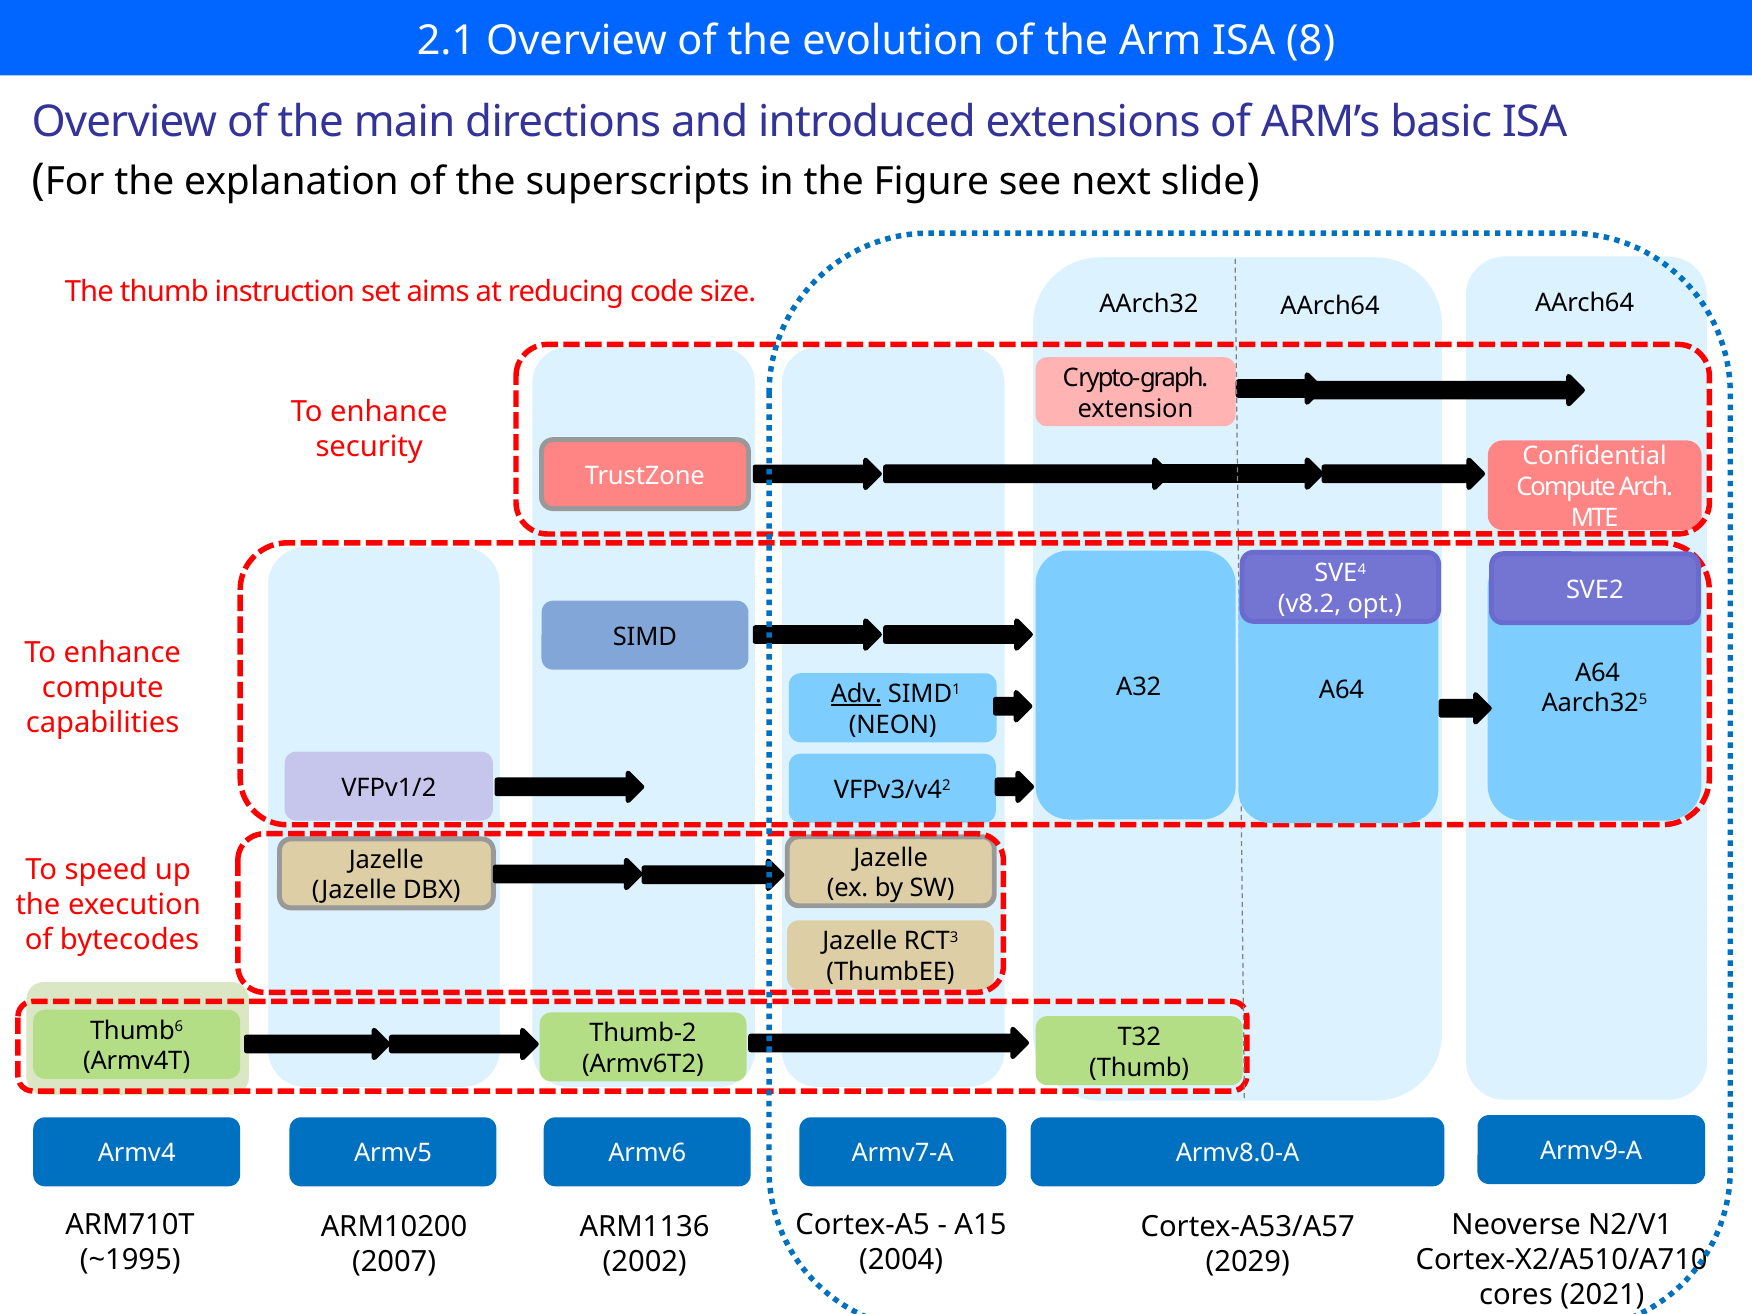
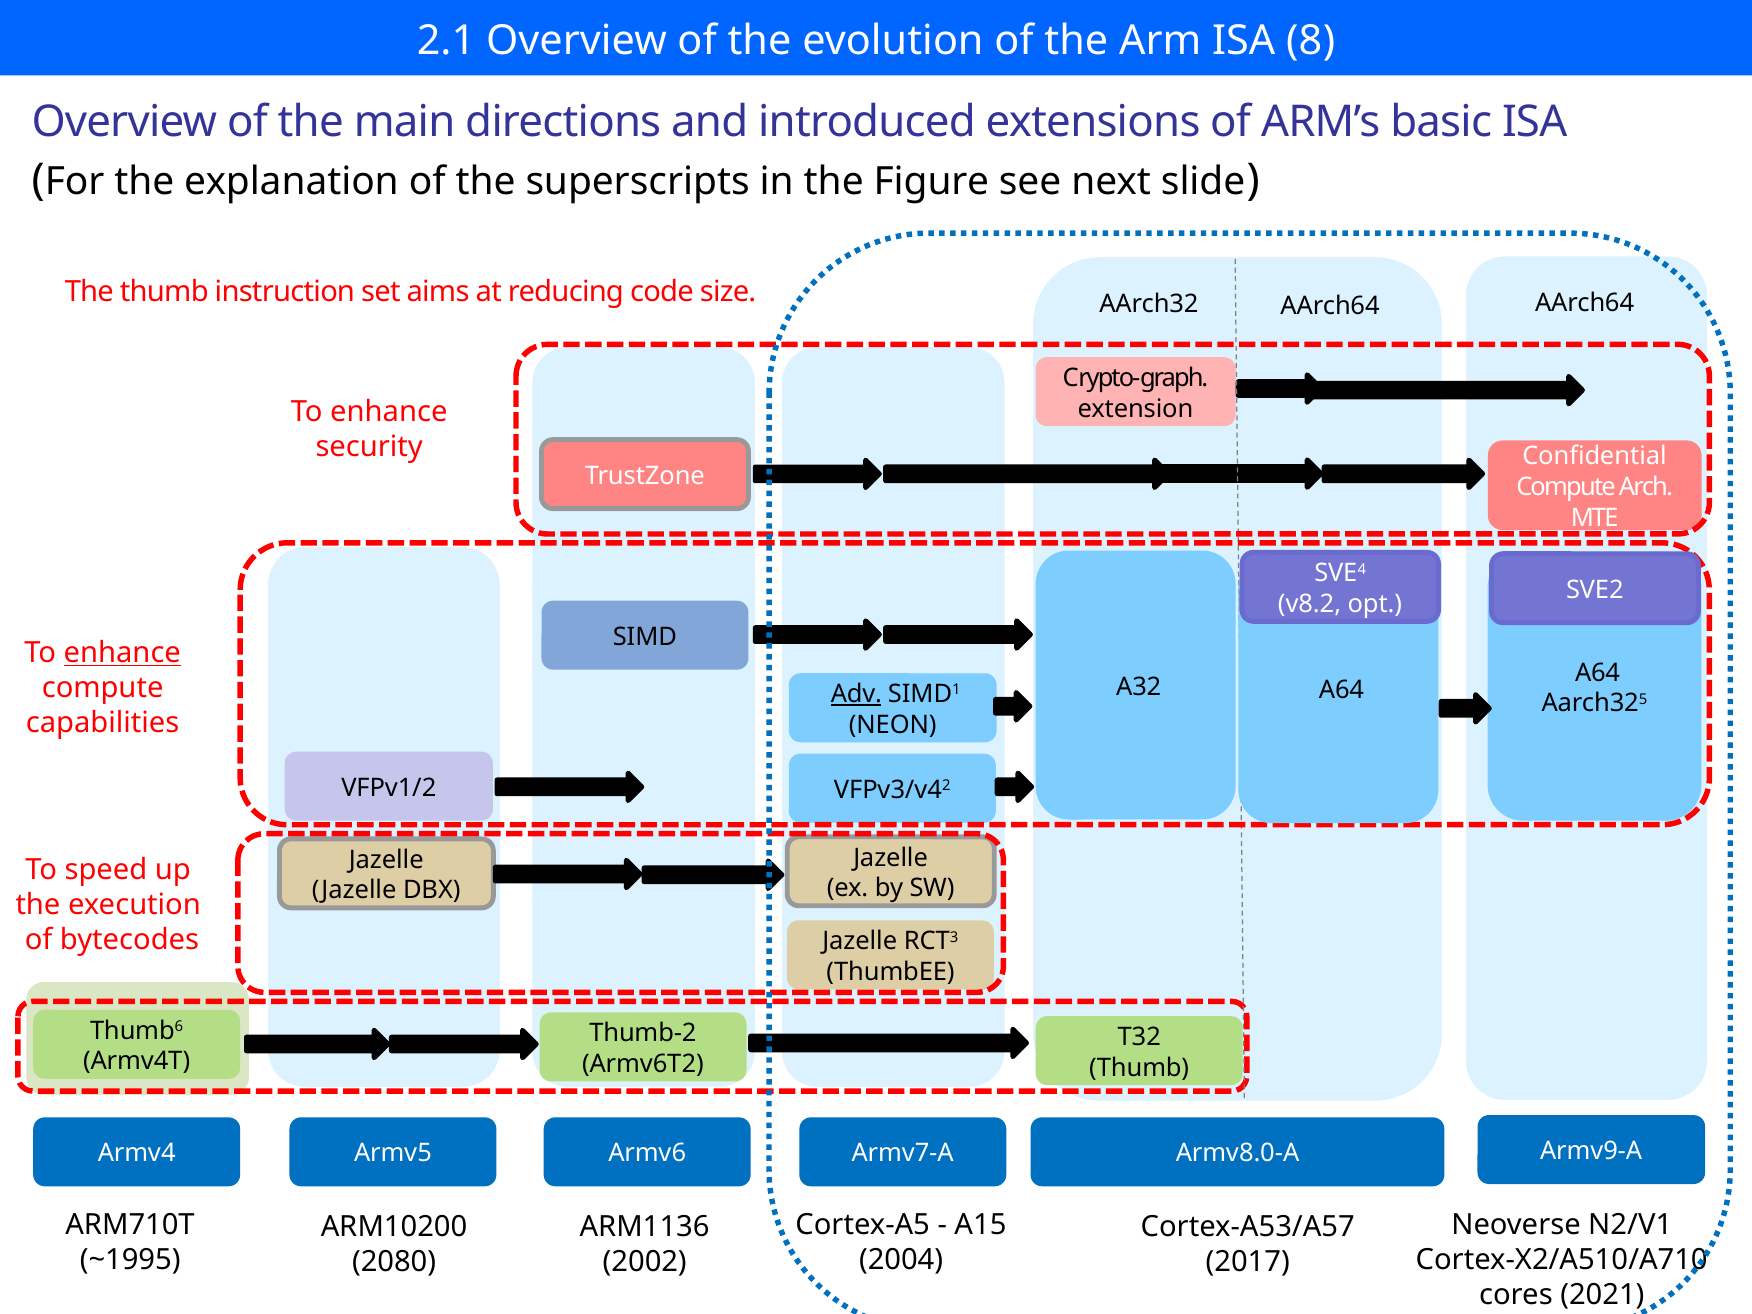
enhance at (122, 653) underline: none -> present
2007: 2007 -> 2080
2029: 2029 -> 2017
